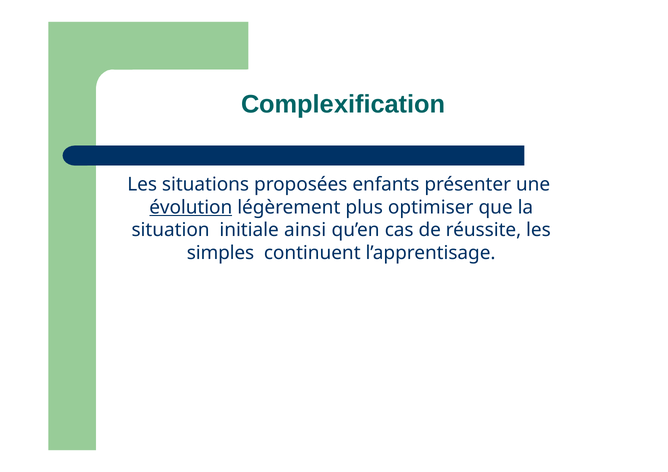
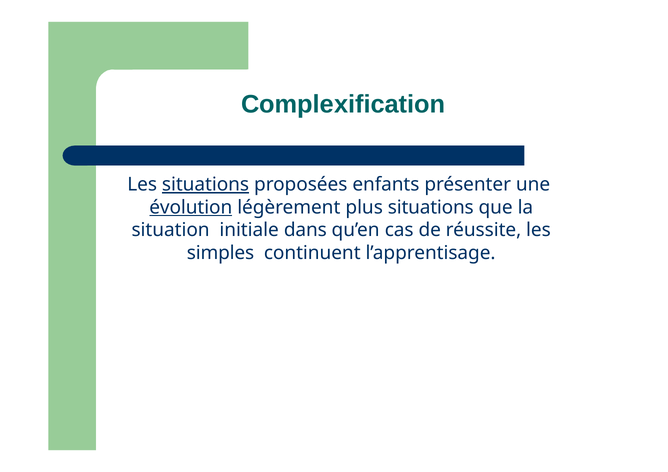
situations at (206, 185) underline: none -> present
plus optimiser: optimiser -> situations
ainsi: ainsi -> dans
